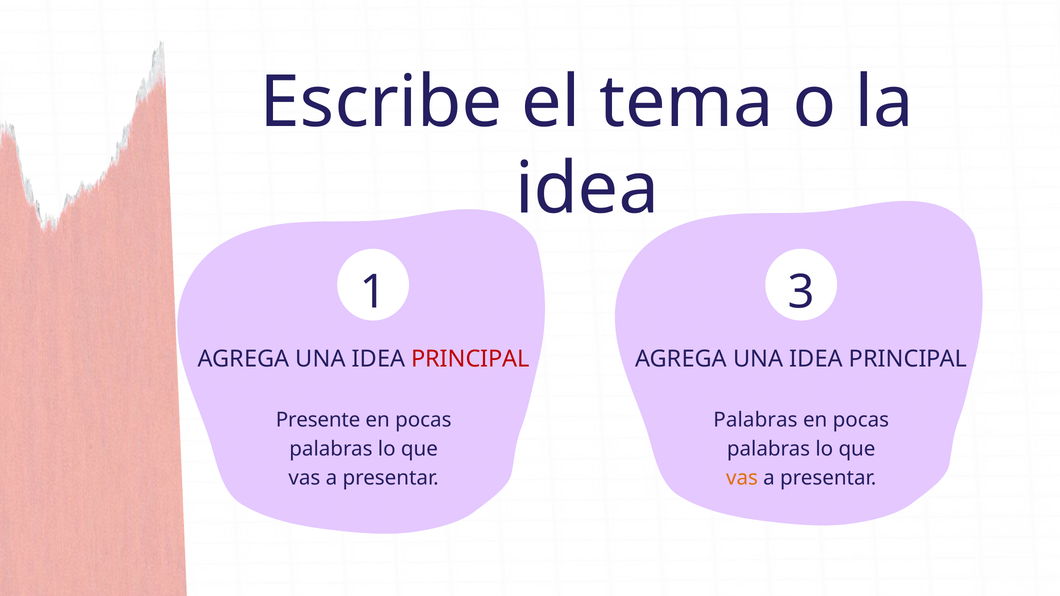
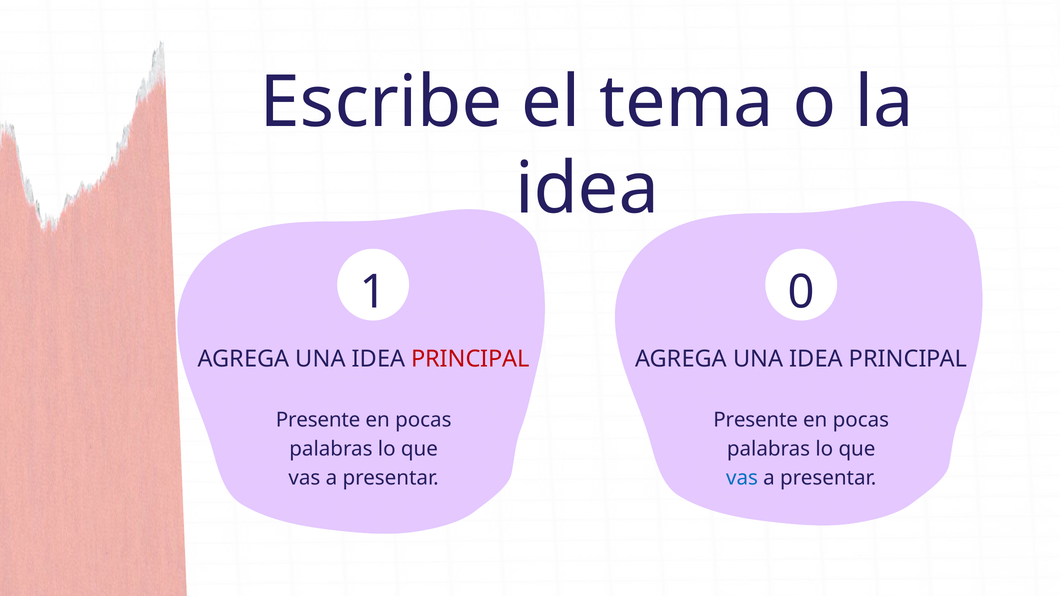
3: 3 -> 0
Palabras at (755, 420): Palabras -> Presente
vas at (742, 478) colour: orange -> blue
